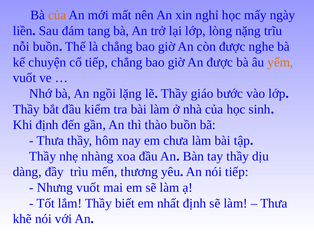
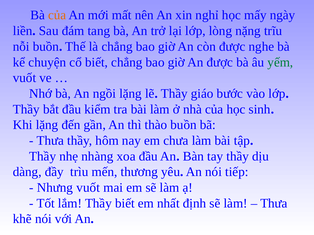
cổ tiếp: tiếp -> biết
yếm colour: orange -> green
Khi định: định -> lặng
